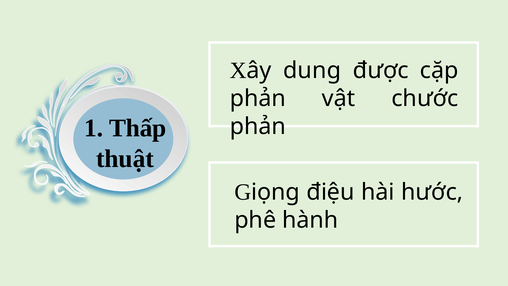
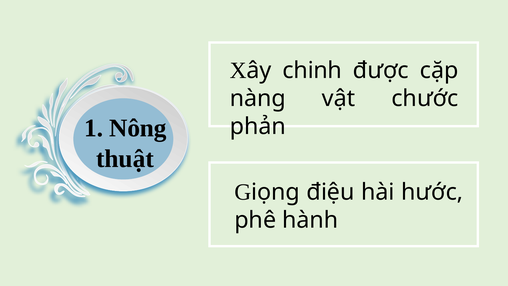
dung: dung -> chinh
phản at (258, 98): phản -> nàng
Thấp: Thấp -> Nông
